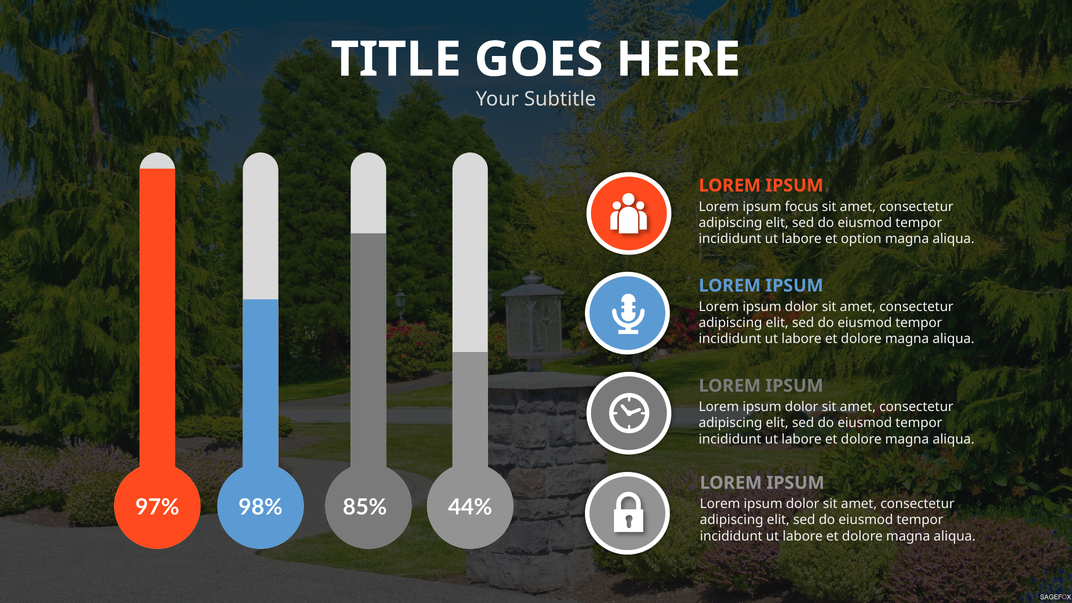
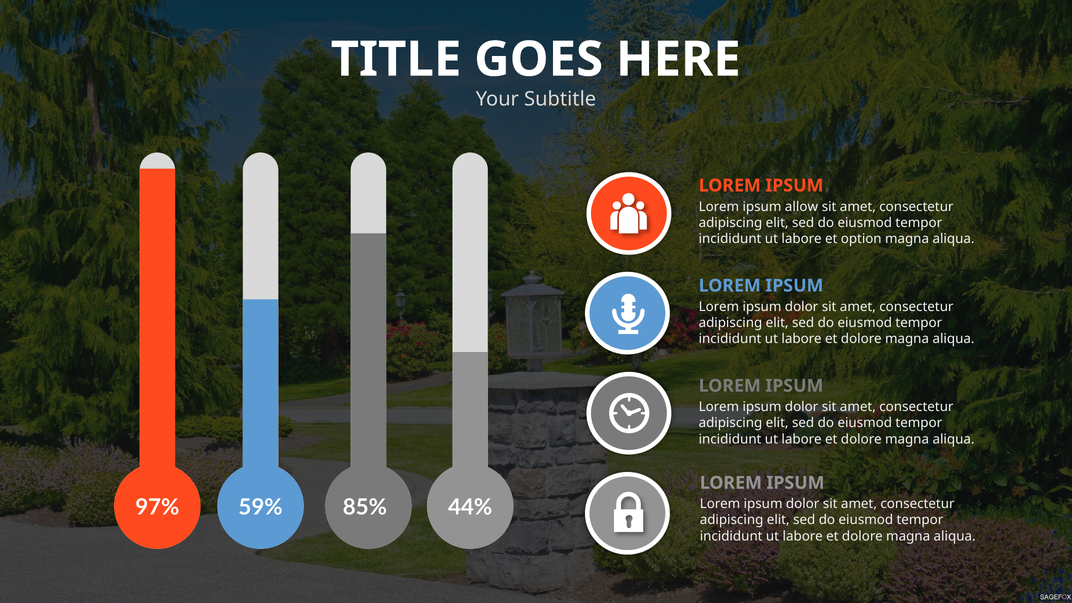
focus: focus -> allow
98%: 98% -> 59%
